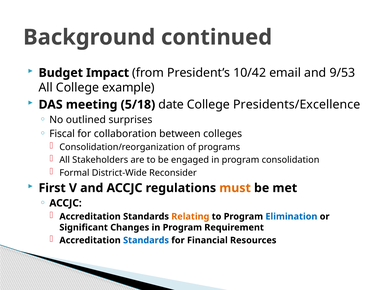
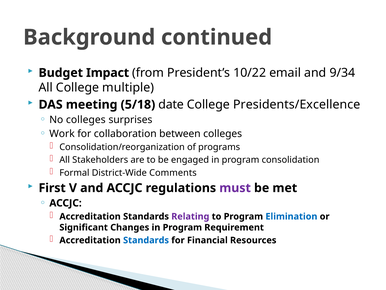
10/42: 10/42 -> 10/22
9/53: 9/53 -> 9/34
example: example -> multiple
No outlined: outlined -> colleges
Fiscal: Fiscal -> Work
Reconsider: Reconsider -> Comments
must colour: orange -> purple
Relating colour: orange -> purple
